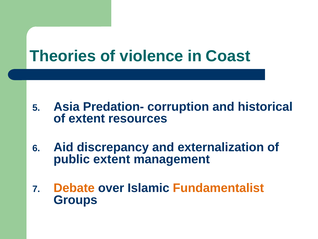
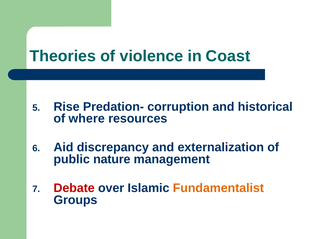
Asia: Asia -> Rise
of extent: extent -> where
public extent: extent -> nature
Debate colour: orange -> red
